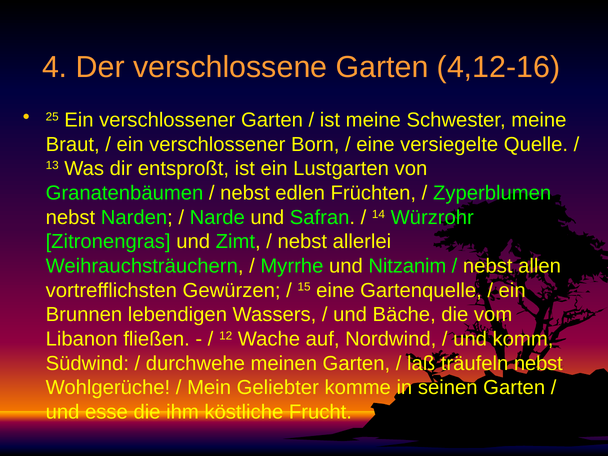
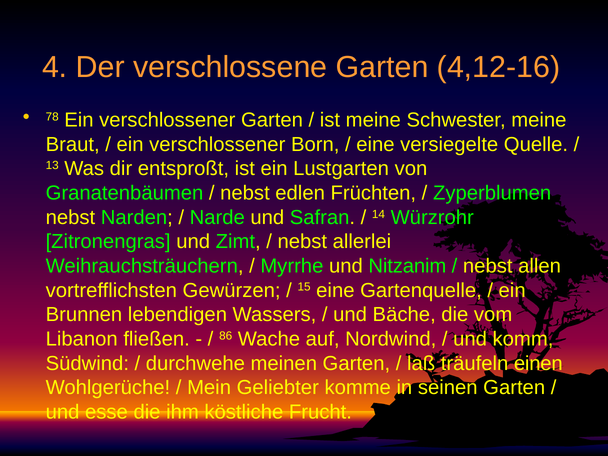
25: 25 -> 78
12: 12 -> 86
träufeln nebst: nebst -> einen
